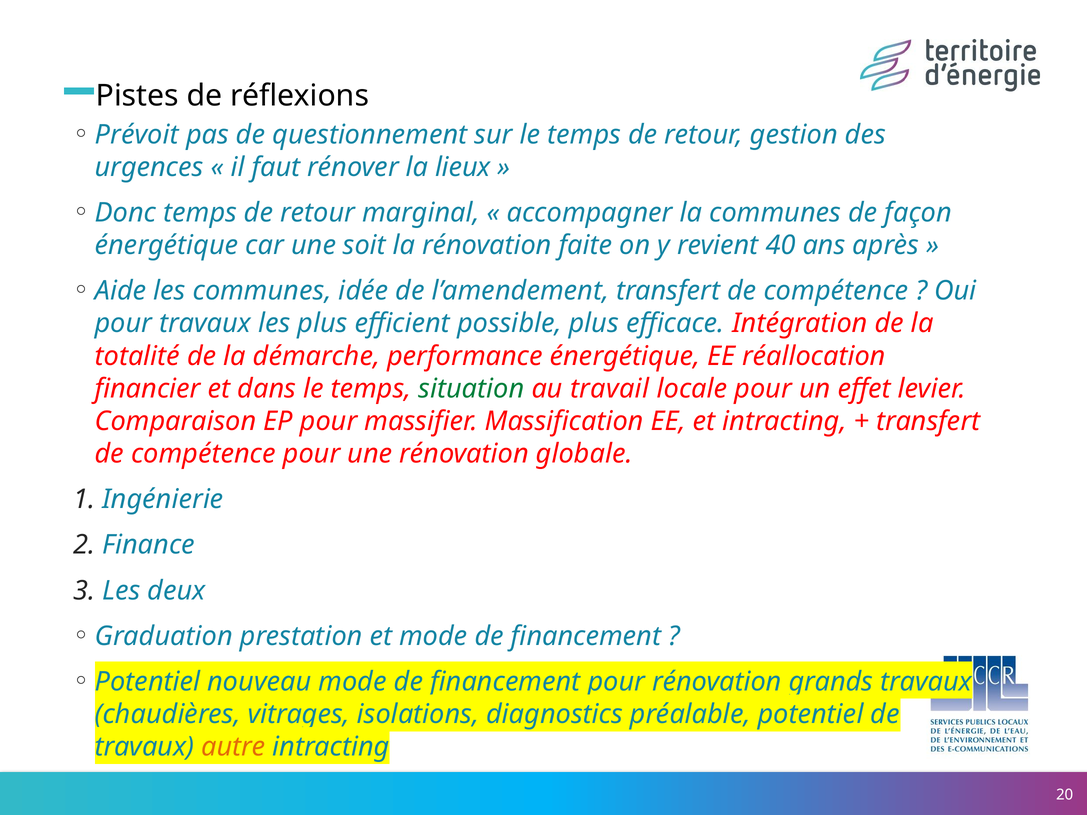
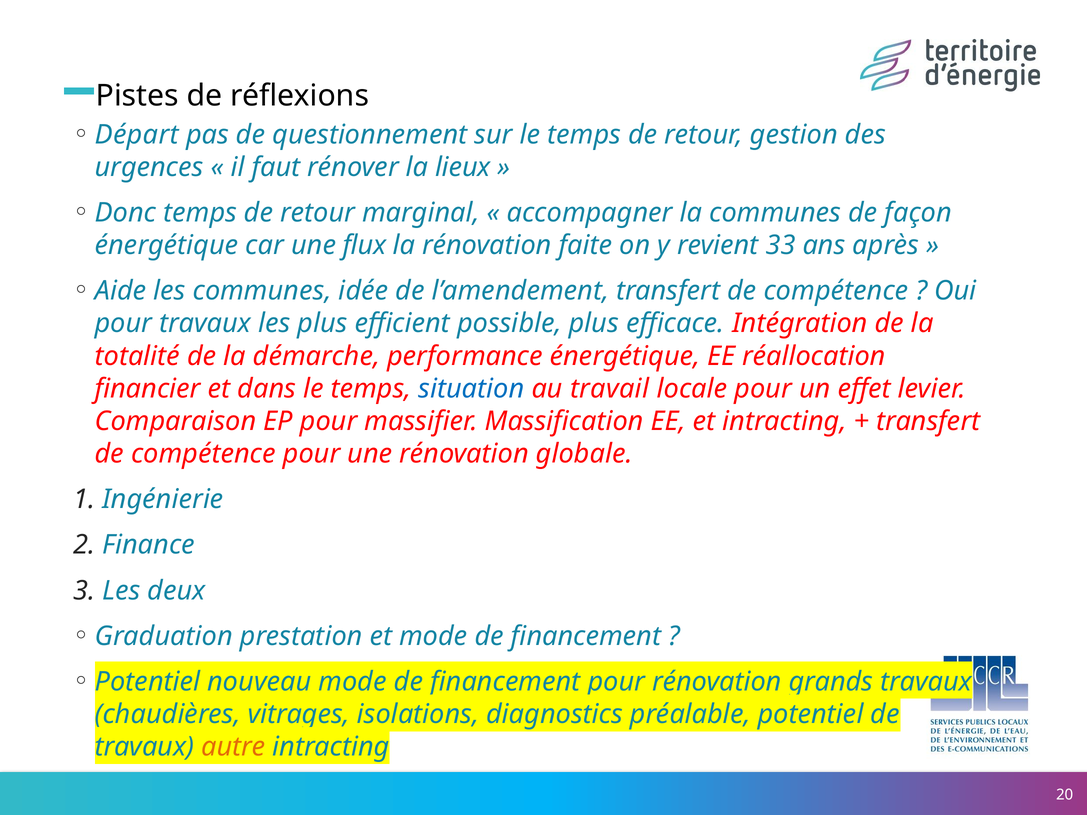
Prévoit: Prévoit -> Départ
soit: soit -> flux
40: 40 -> 33
situation colour: green -> blue
